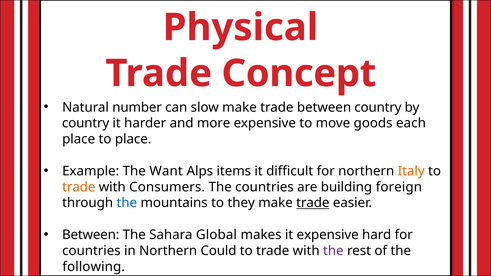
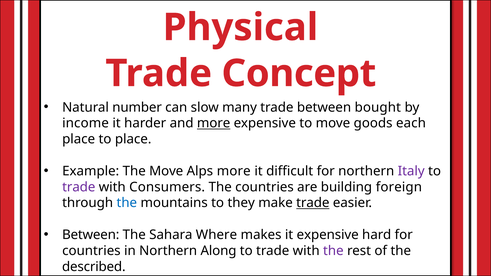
slow make: make -> many
between country: country -> bought
country at (86, 123): country -> income
more at (214, 123) underline: none -> present
The Want: Want -> Move
Alps items: items -> more
Italy colour: orange -> purple
trade at (79, 187) colour: orange -> purple
Global: Global -> Where
Could: Could -> Along
following: following -> described
